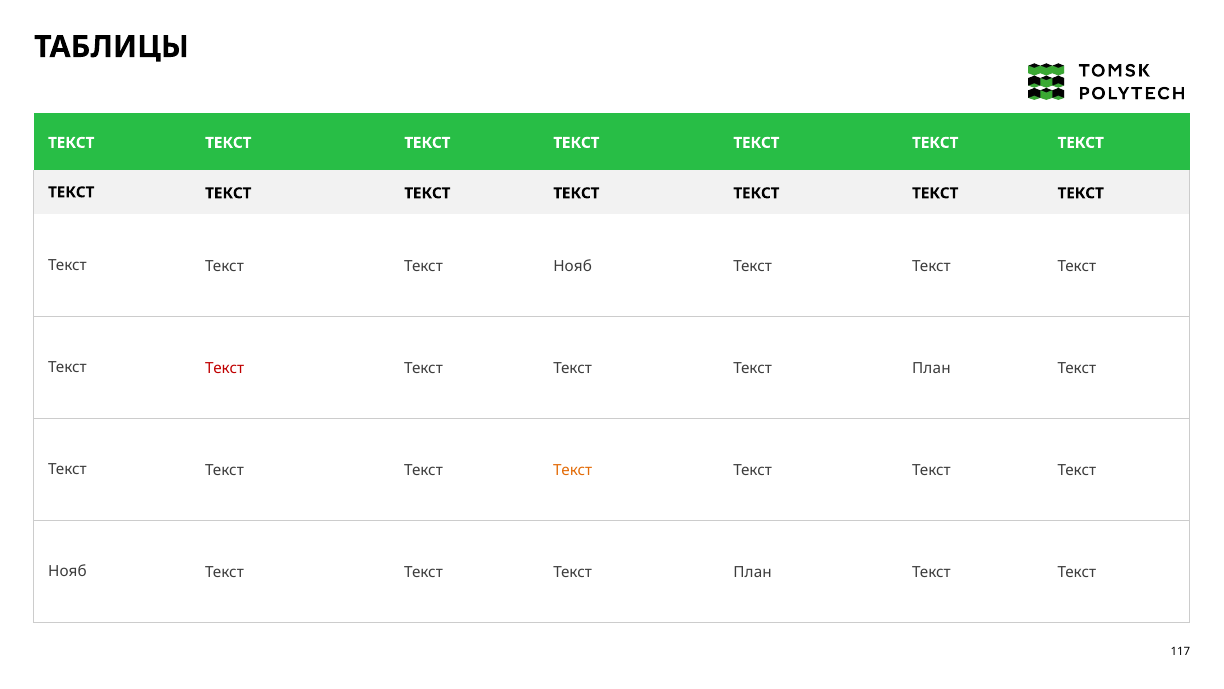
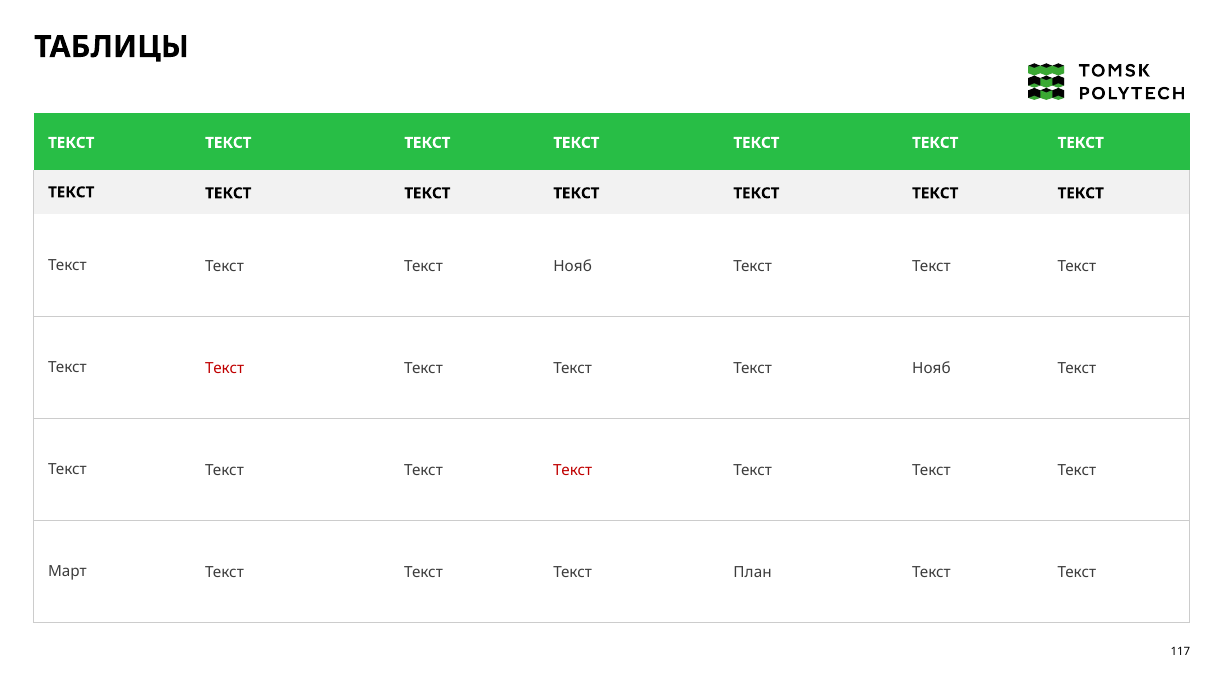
План at (931, 368): План -> Нояб
Текст at (573, 470) colour: orange -> red
Нояб at (67, 571): Нояб -> Март
